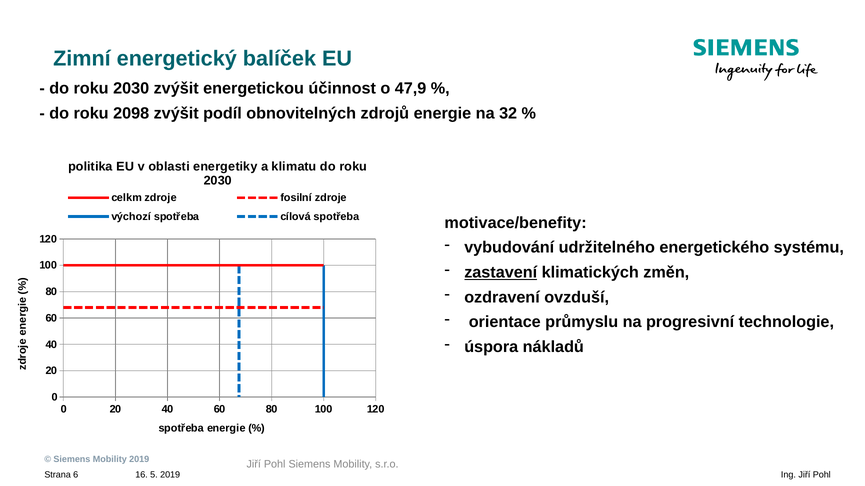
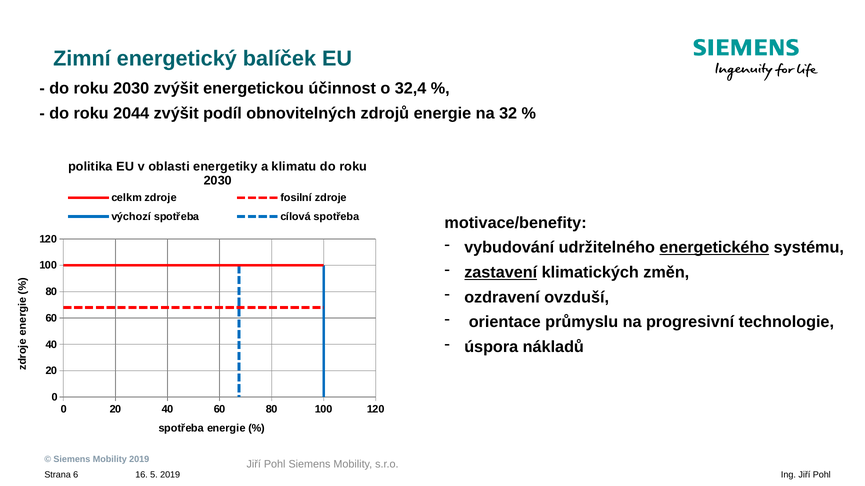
47,9: 47,9 -> 32,4
2098: 2098 -> 2044
energetického underline: none -> present
